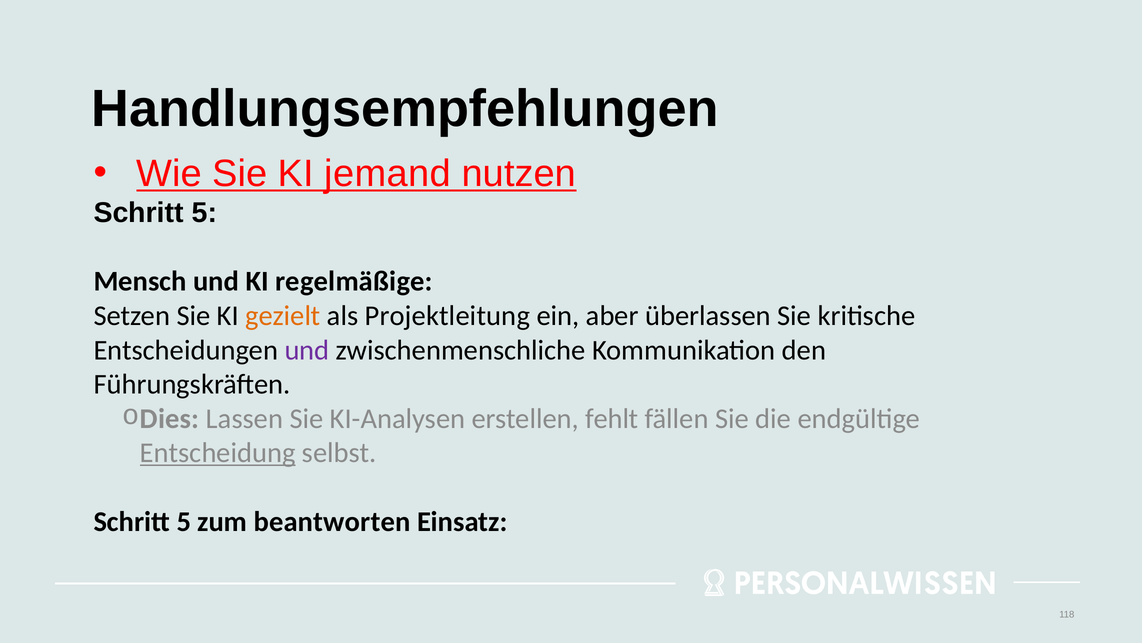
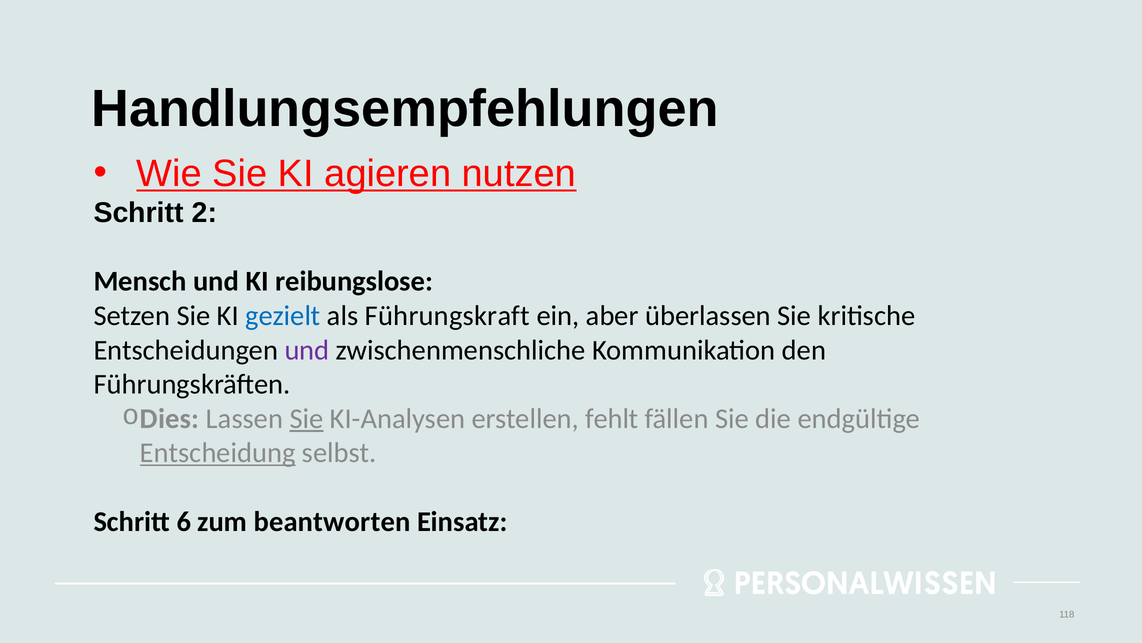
jemand: jemand -> agieren
5 at (204, 213): 5 -> 2
regelmäßige: regelmäßige -> reibungslose
gezielt colour: orange -> blue
Projektleitung: Projektleitung -> Führungskraft
Sie at (306, 418) underline: none -> present
5 at (184, 521): 5 -> 6
